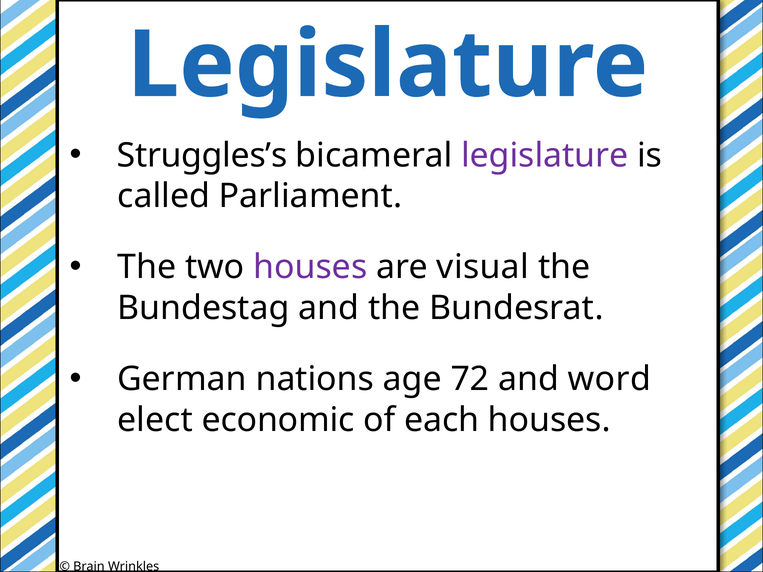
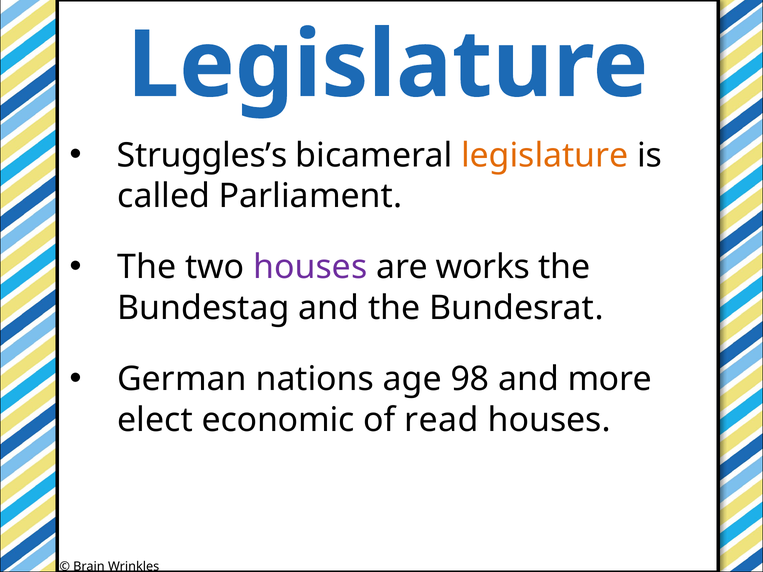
legislature at (545, 155) colour: purple -> orange
visual: visual -> works
72: 72 -> 98
word: word -> more
each: each -> read
